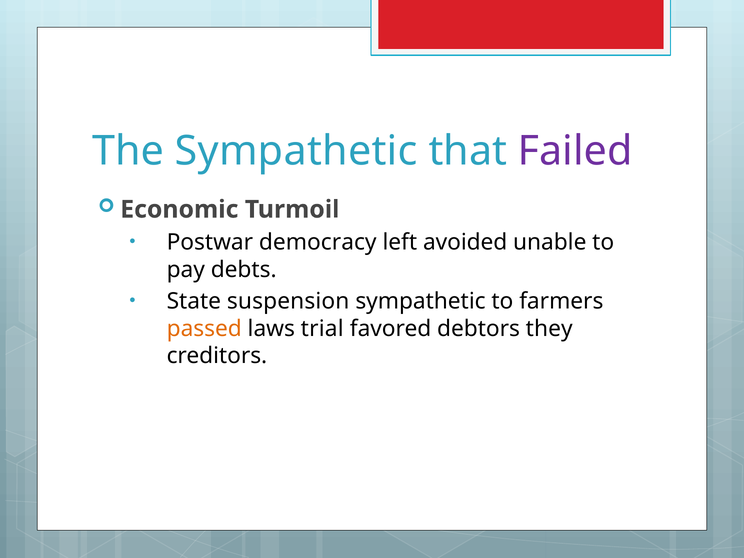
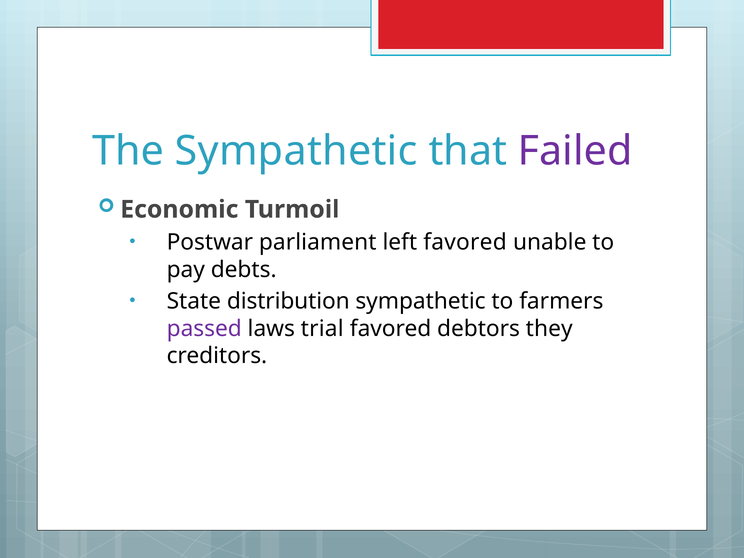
democracy: democracy -> parliament
left avoided: avoided -> favored
suspension: suspension -> distribution
passed colour: orange -> purple
